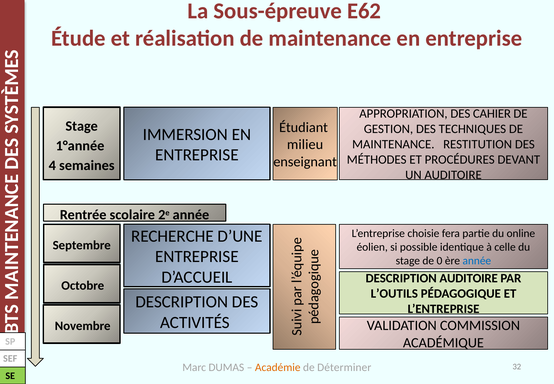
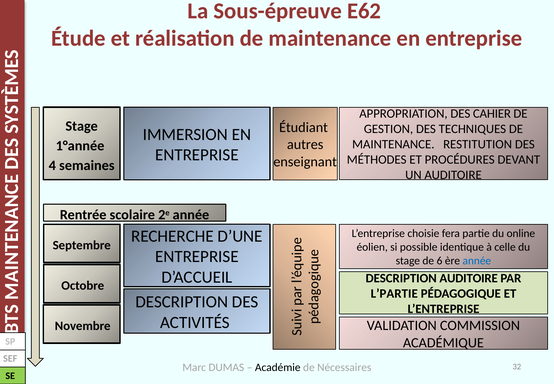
milieu: milieu -> autres
0: 0 -> 6
L’OUTILS: L’OUTILS -> L’PARTIE
Académie colour: orange -> black
Déterminer: Déterminer -> Nécessaires
